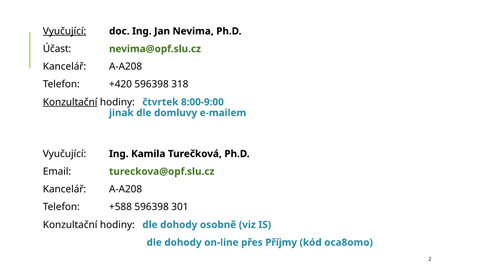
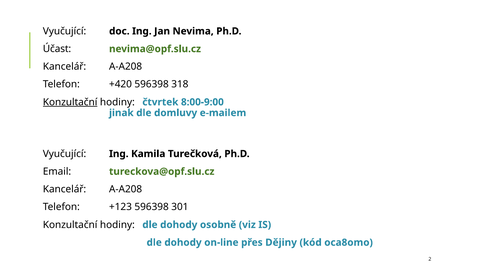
Vyučující at (65, 31) underline: present -> none
+588: +588 -> +123
Příjmy: Příjmy -> Dějiny
